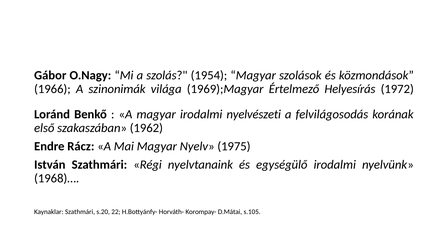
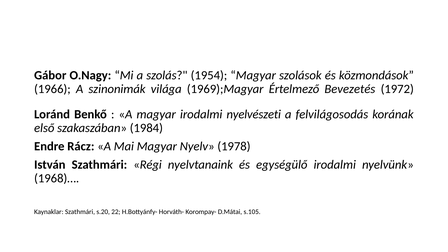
Helyesírás: Helyesírás -> Bevezetés
1962: 1962 -> 1984
1975: 1975 -> 1978
